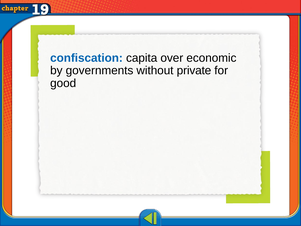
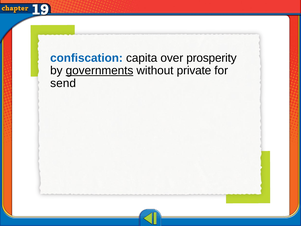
economic: economic -> prosperity
governments underline: none -> present
good: good -> send
